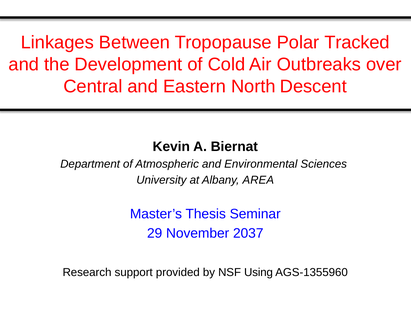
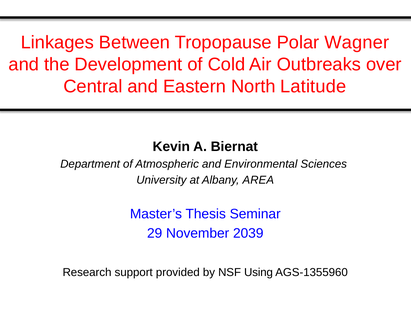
Tracked: Tracked -> Wagner
Descent: Descent -> Latitude
2037: 2037 -> 2039
